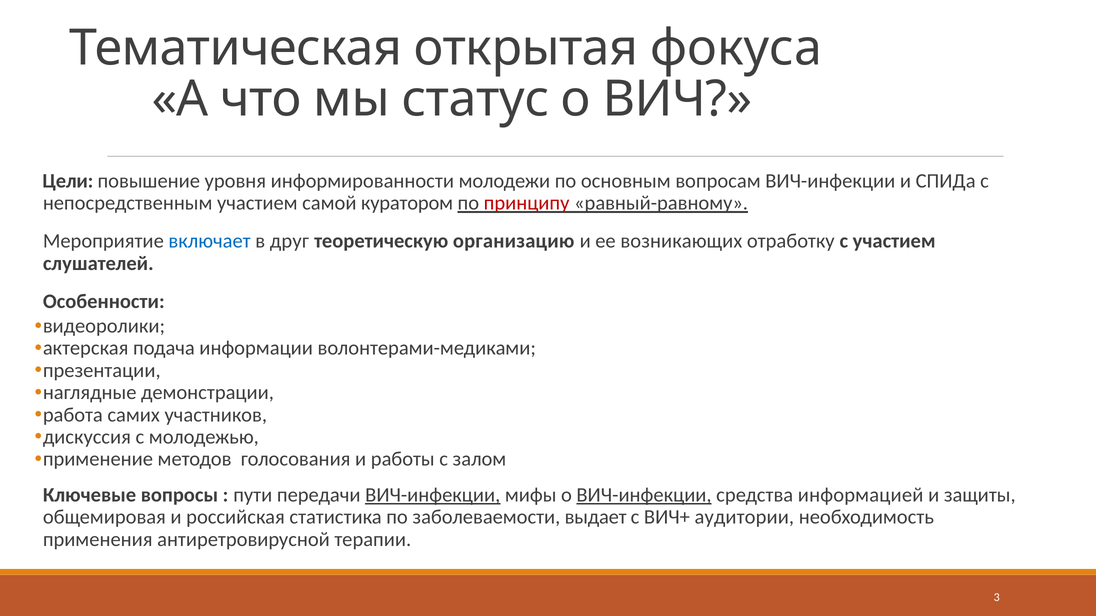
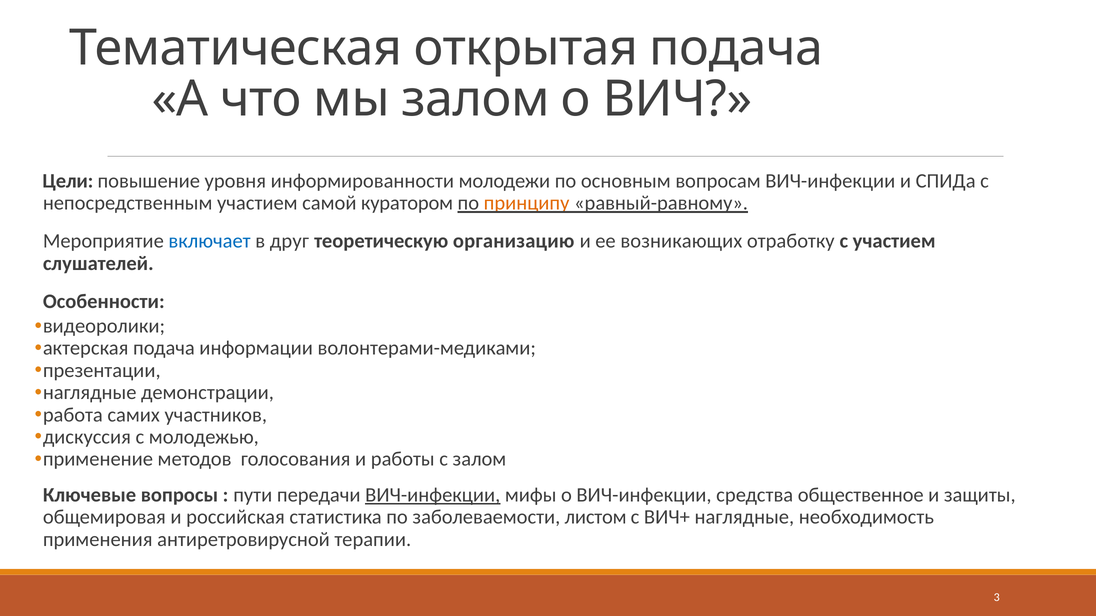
открытая фокуса: фокуса -> подача
мы статус: статус -> залом
принципу colour: red -> orange
ВИЧ-инфекции at (644, 495) underline: present -> none
информацией: информацией -> общественное
выдает: выдает -> листом
ВИЧ+ аудитории: аудитории -> наглядные
